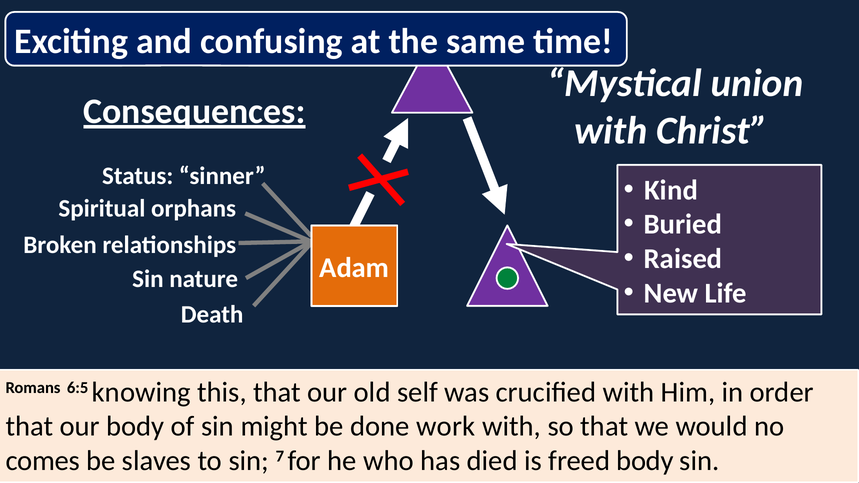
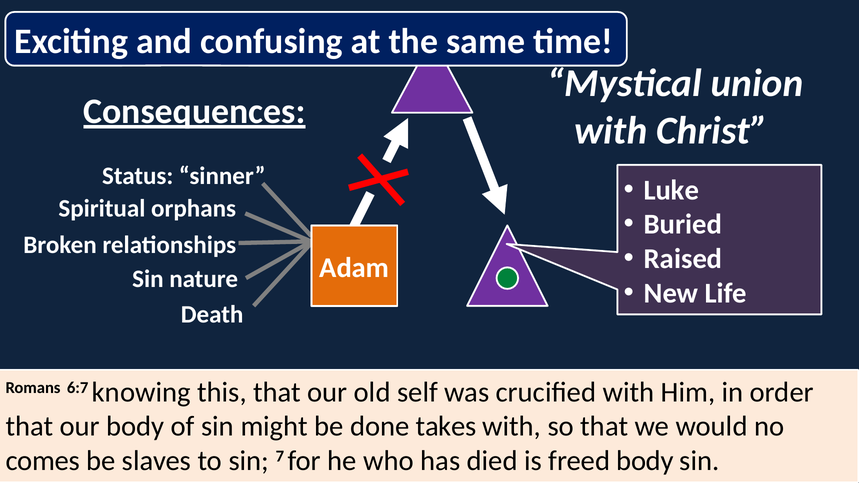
Kind: Kind -> Luke
6:5: 6:5 -> 6:7
work: work -> takes
